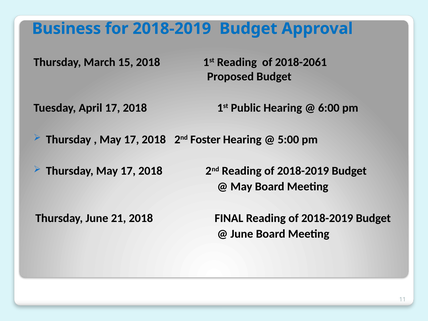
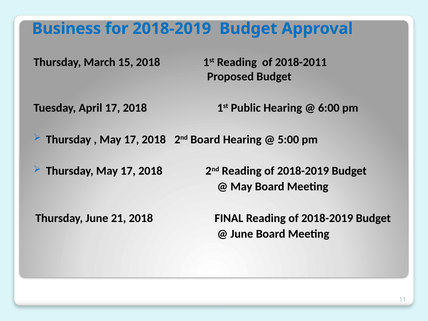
2018-2061: 2018-2061 -> 2018-2011
2nd Foster: Foster -> Board
